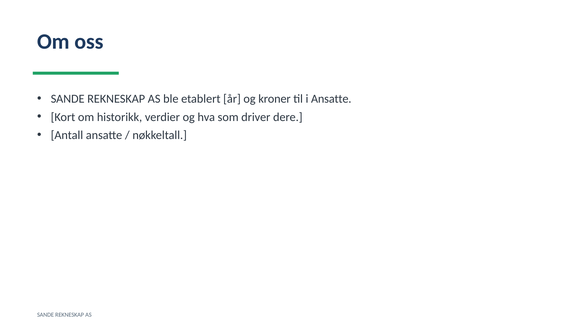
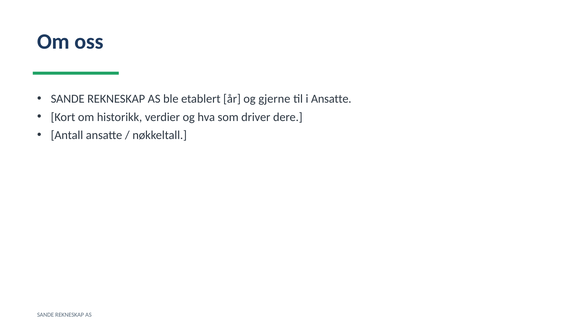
kroner: kroner -> gjerne
